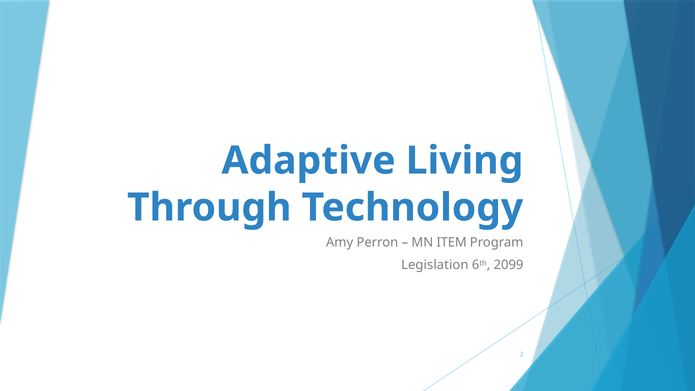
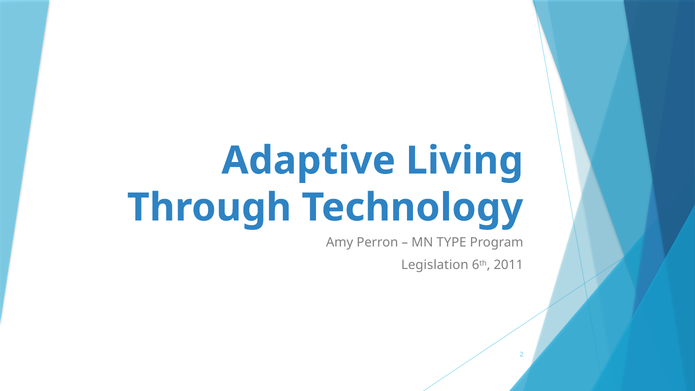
ITEM: ITEM -> TYPE
2099: 2099 -> 2011
